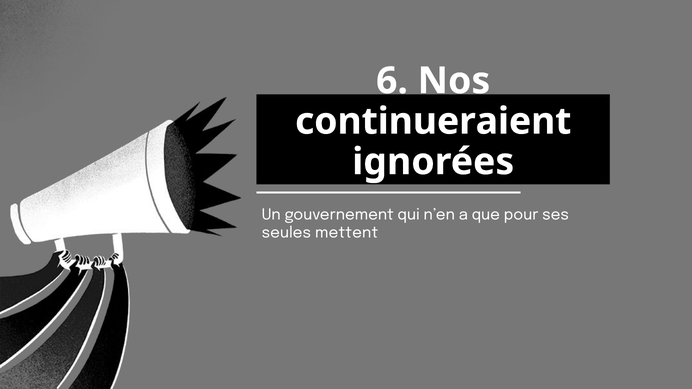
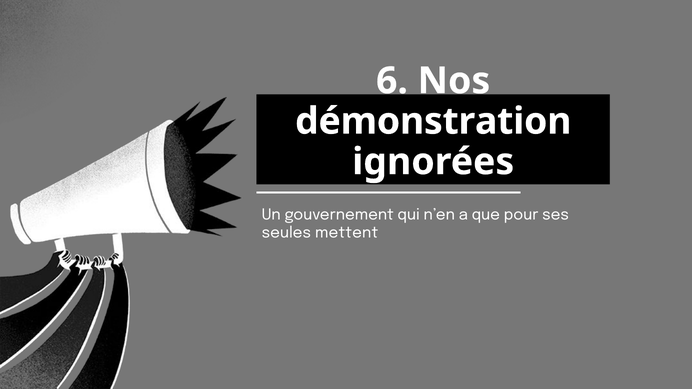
continueraient: continueraient -> démonstration
